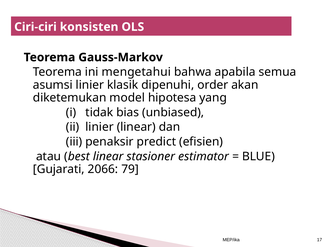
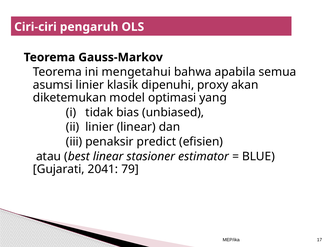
konsisten: konsisten -> pengaruh
order: order -> proxy
hipotesa: hipotesa -> optimasi
2066: 2066 -> 2041
